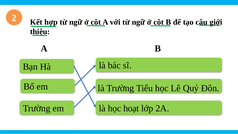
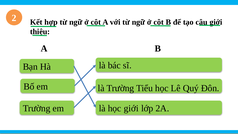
học hoạt: hoạt -> giới
